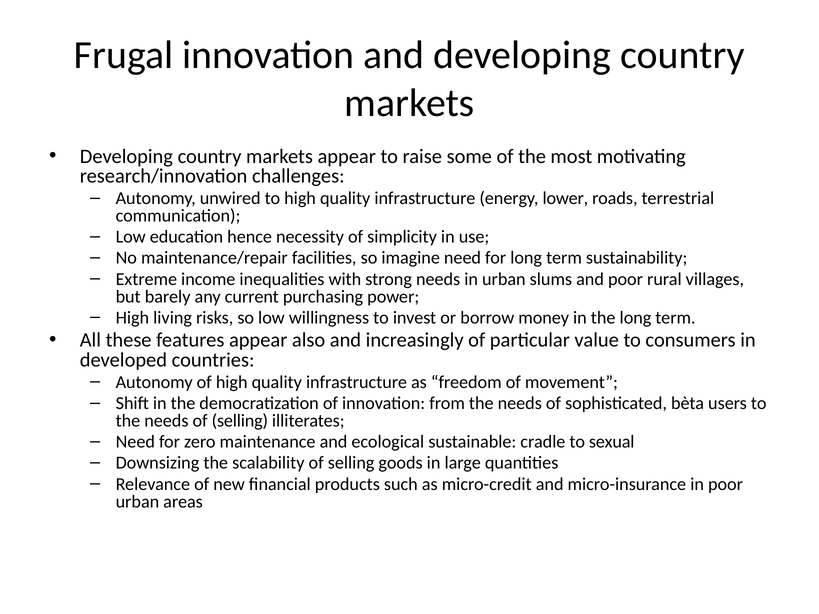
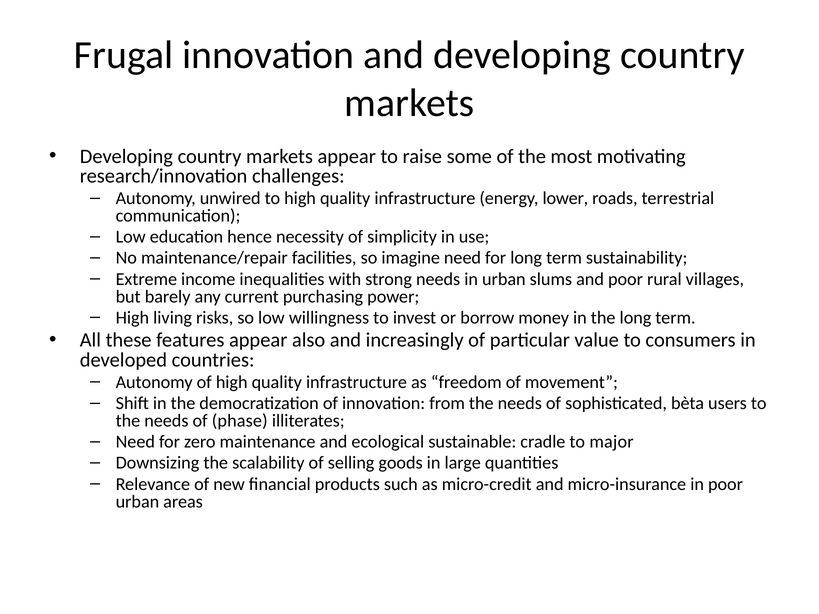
needs of selling: selling -> phase
sexual: sexual -> major
